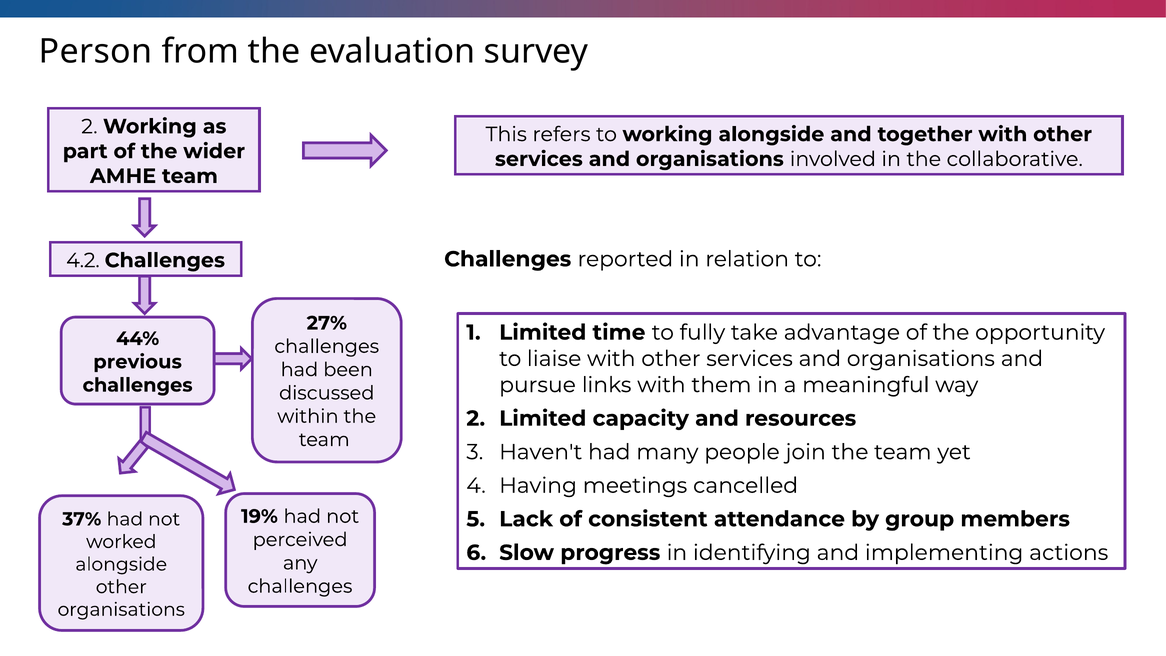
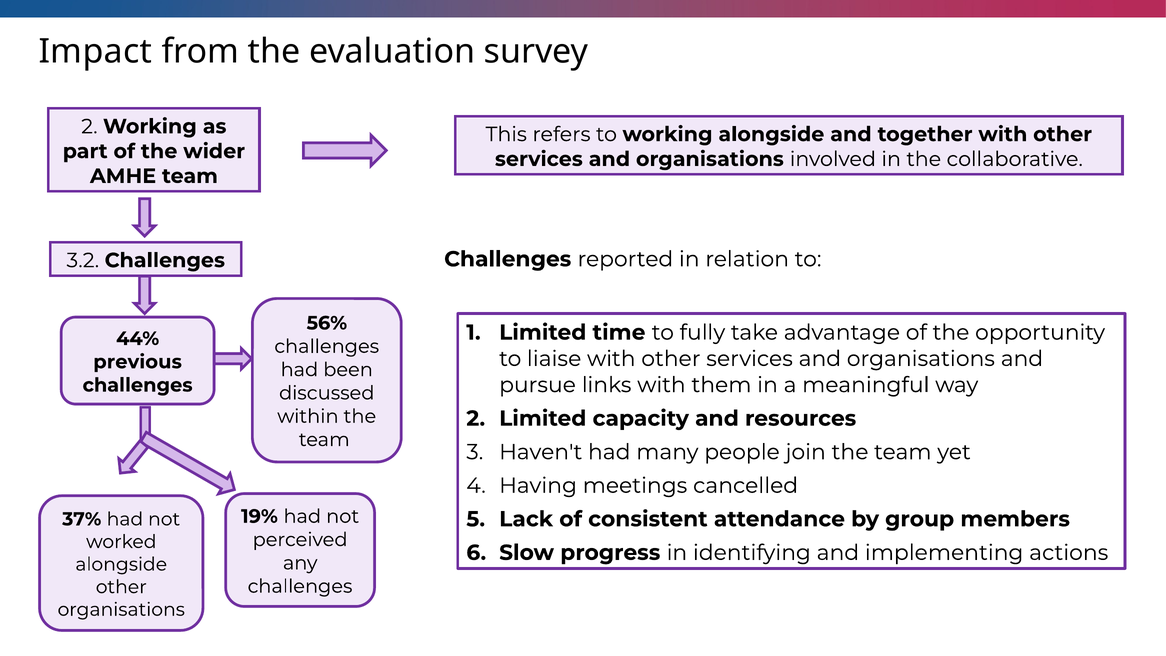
Person: Person -> Impact
4.2: 4.2 -> 3.2
27%: 27% -> 56%
